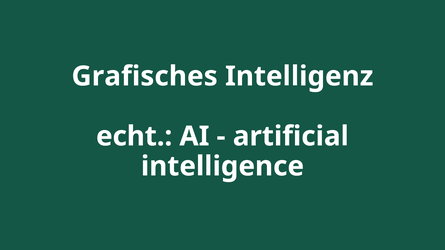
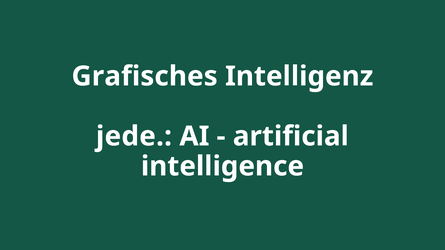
echt: echt -> jede
